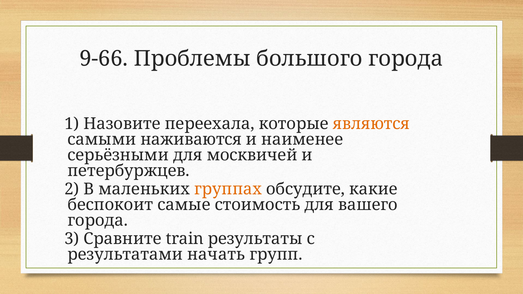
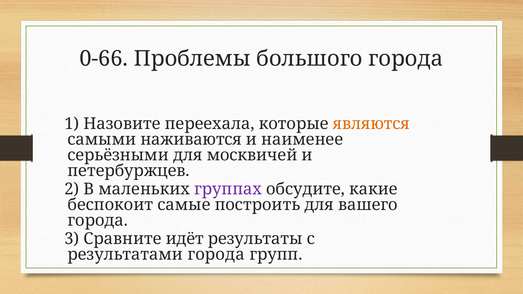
9-66: 9-66 -> 0-66
группах colour: orange -> purple
стоимость: стоимость -> построить
train: train -> идёт
результатами начать: начать -> города
